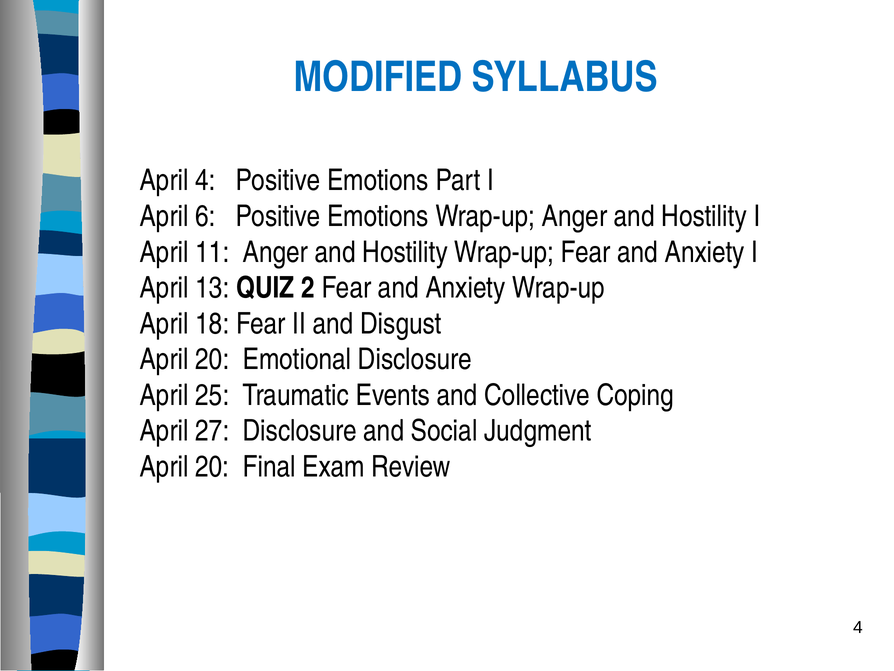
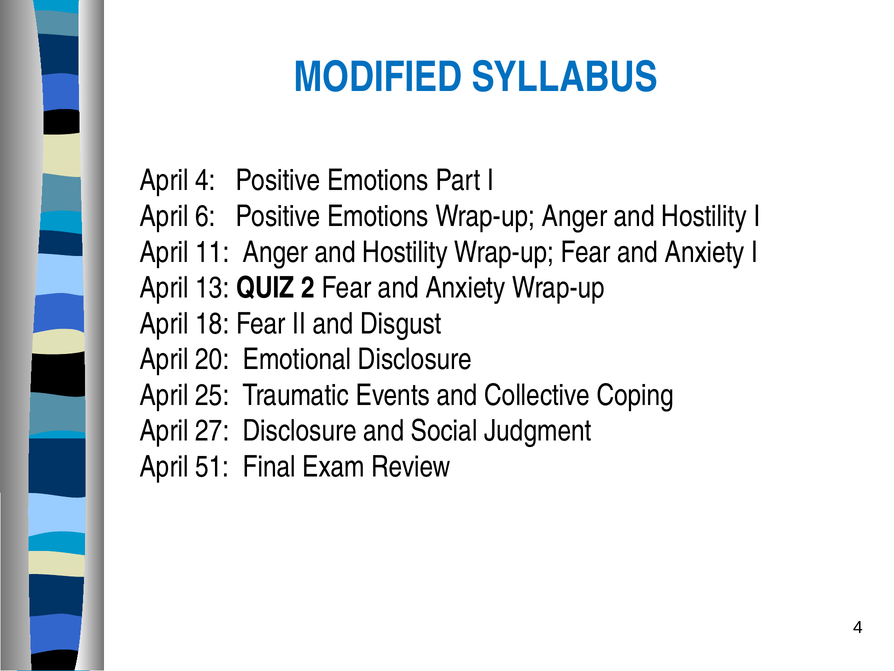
20 at (212, 467): 20 -> 51
